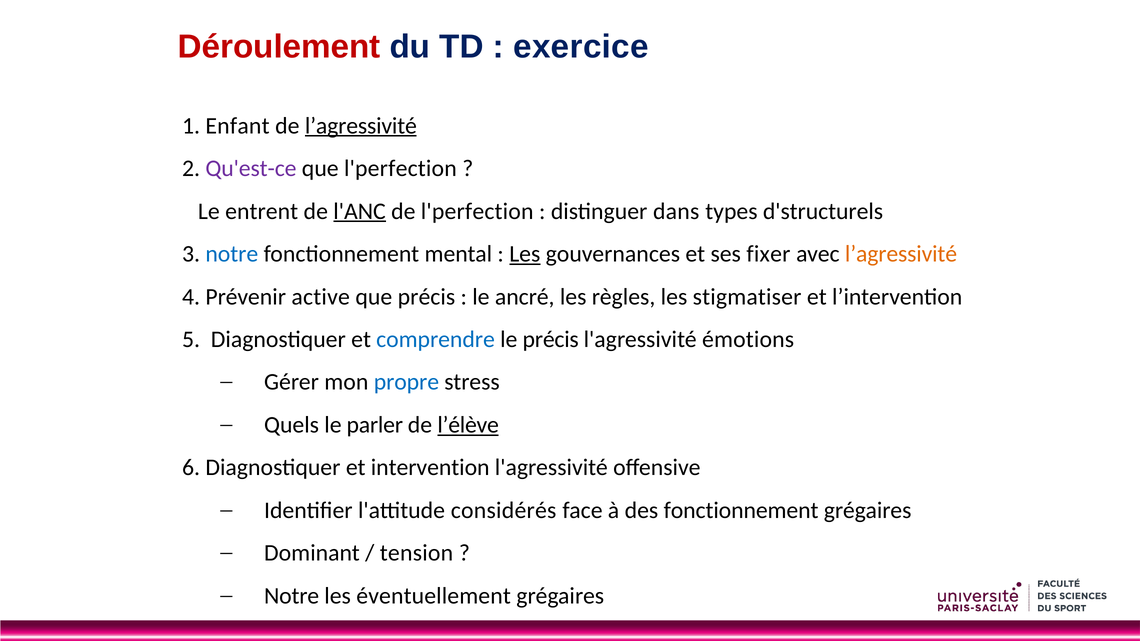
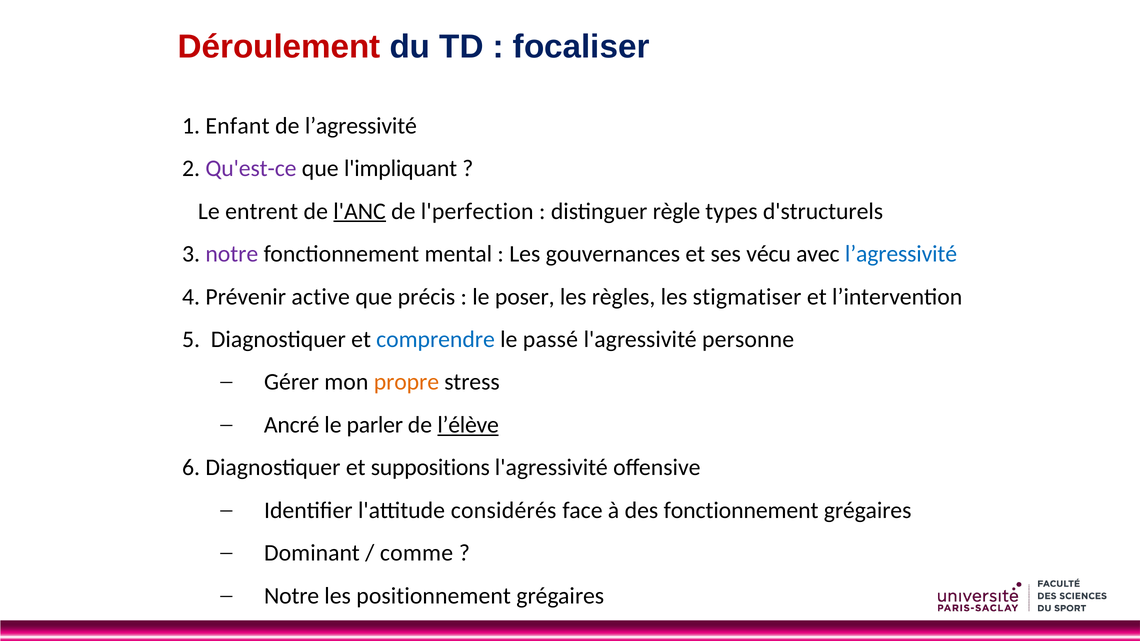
exercice: exercice -> focaliser
l’agressivité at (361, 126) underline: present -> none
que l'perfection: l'perfection -> l'impliquant
dans: dans -> règle
notre at (232, 254) colour: blue -> purple
Les at (525, 254) underline: present -> none
fixer: fixer -> vécu
l’agressivité at (901, 254) colour: orange -> blue
ancré: ancré -> poser
le précis: précis -> passé
émotions: émotions -> personne
propre colour: blue -> orange
Quels: Quels -> Ancré
intervention: intervention -> suppositions
tension: tension -> comme
éventuellement: éventuellement -> positionnement
